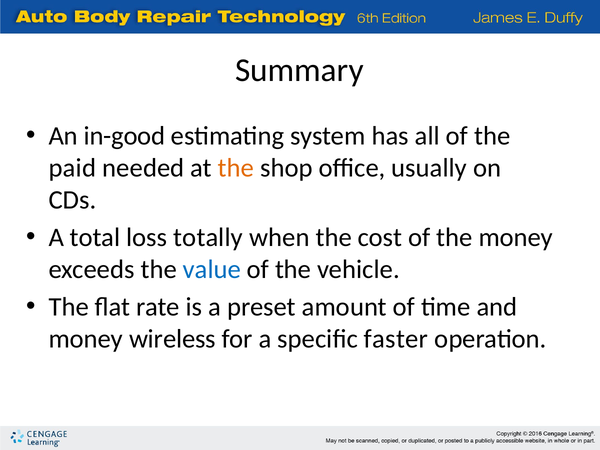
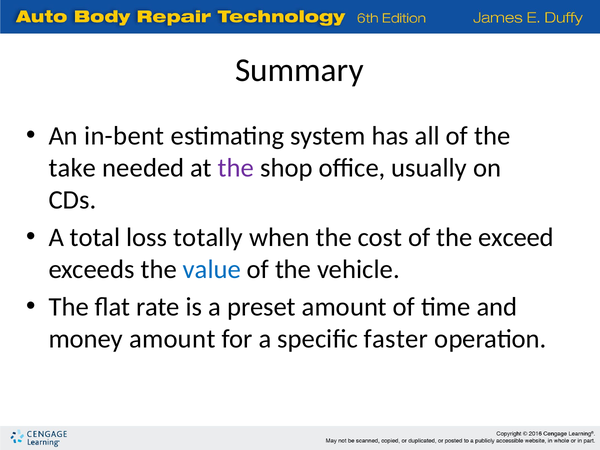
in-good: in-good -> in-bent
paid: paid -> take
the at (236, 168) colour: orange -> purple
the money: money -> exceed
money wireless: wireless -> amount
